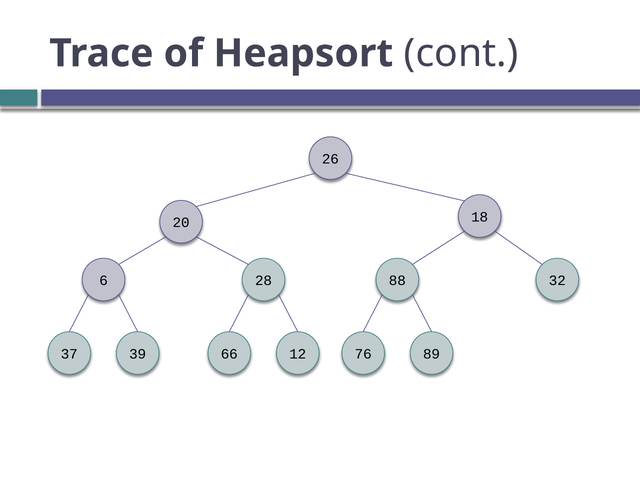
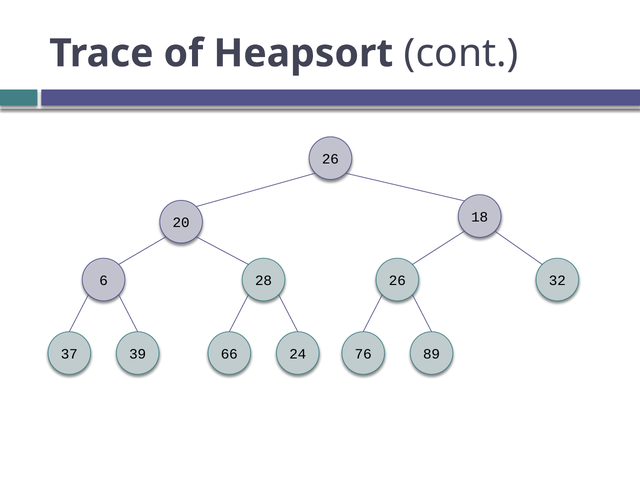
28 88: 88 -> 26
12: 12 -> 24
